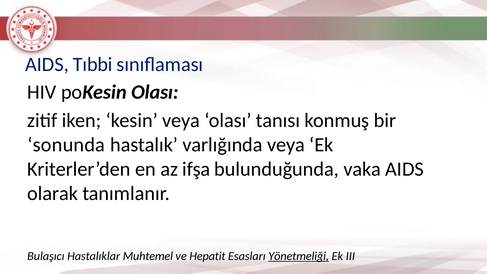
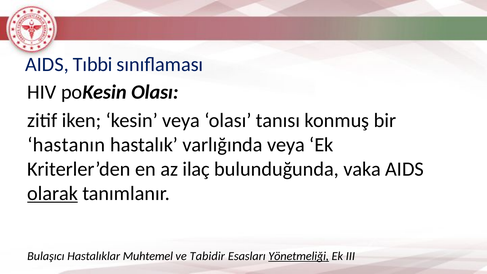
sonunda: sonunda -> hastanın
ifşa: ifşa -> ilaç
olarak underline: none -> present
Hepatit: Hepatit -> Tabidir
